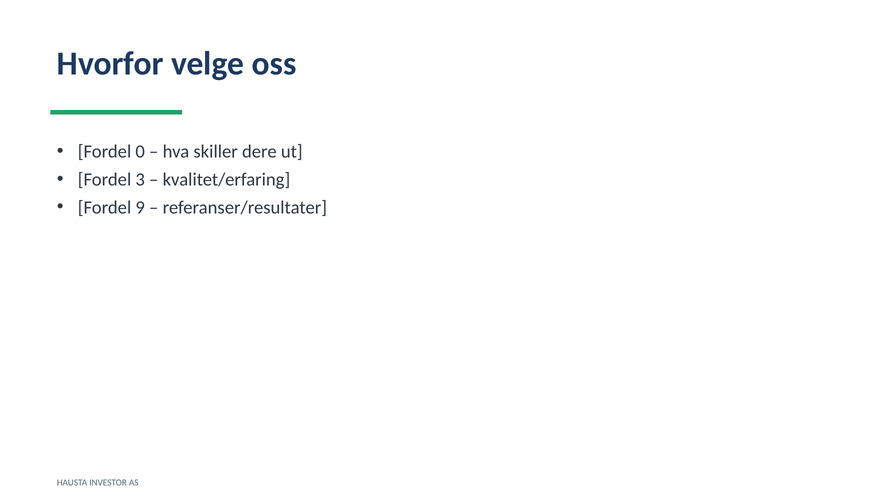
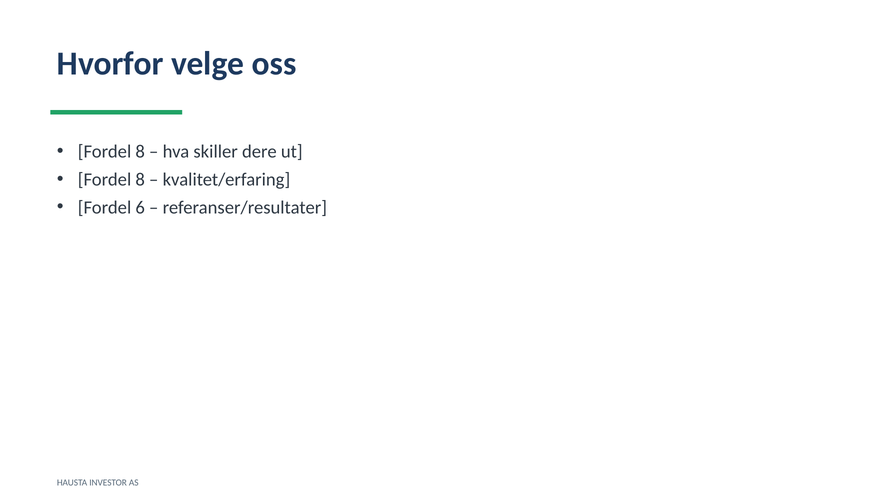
0 at (140, 151): 0 -> 8
3 at (140, 179): 3 -> 8
9: 9 -> 6
